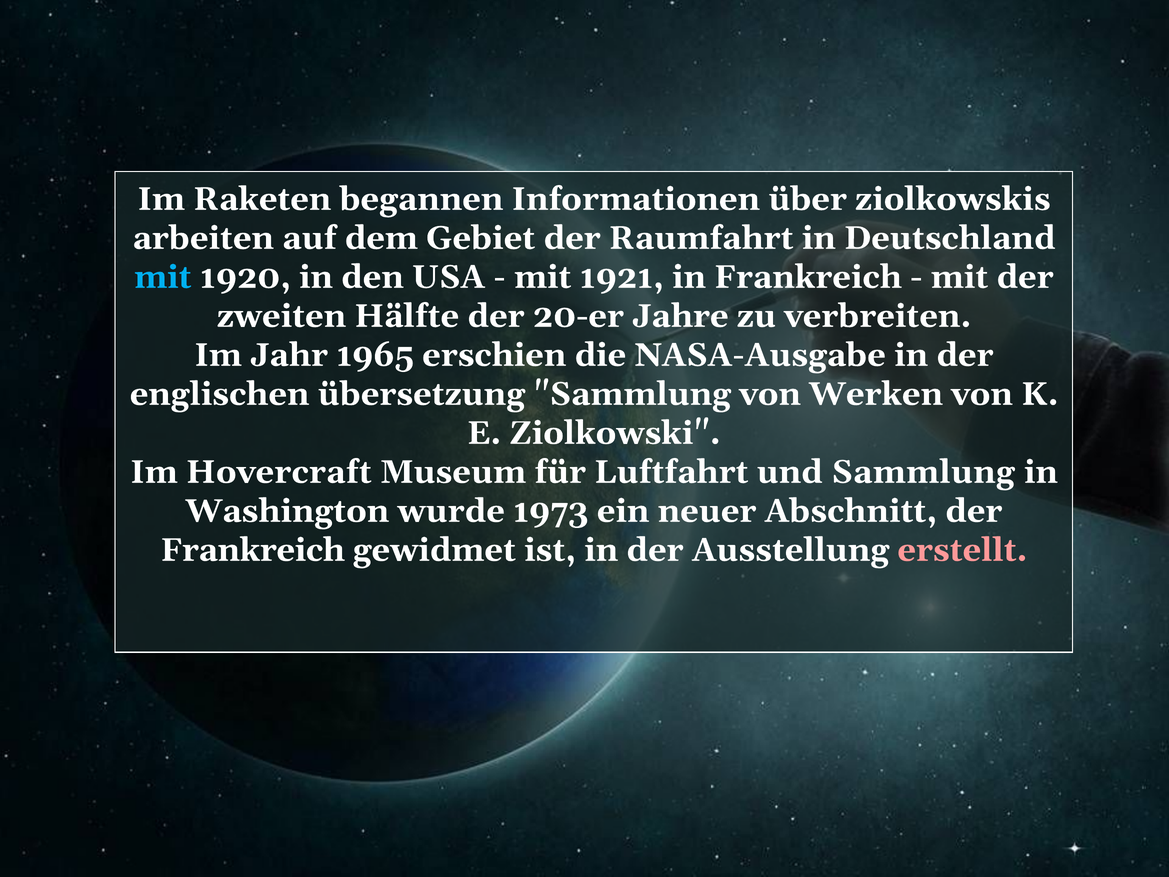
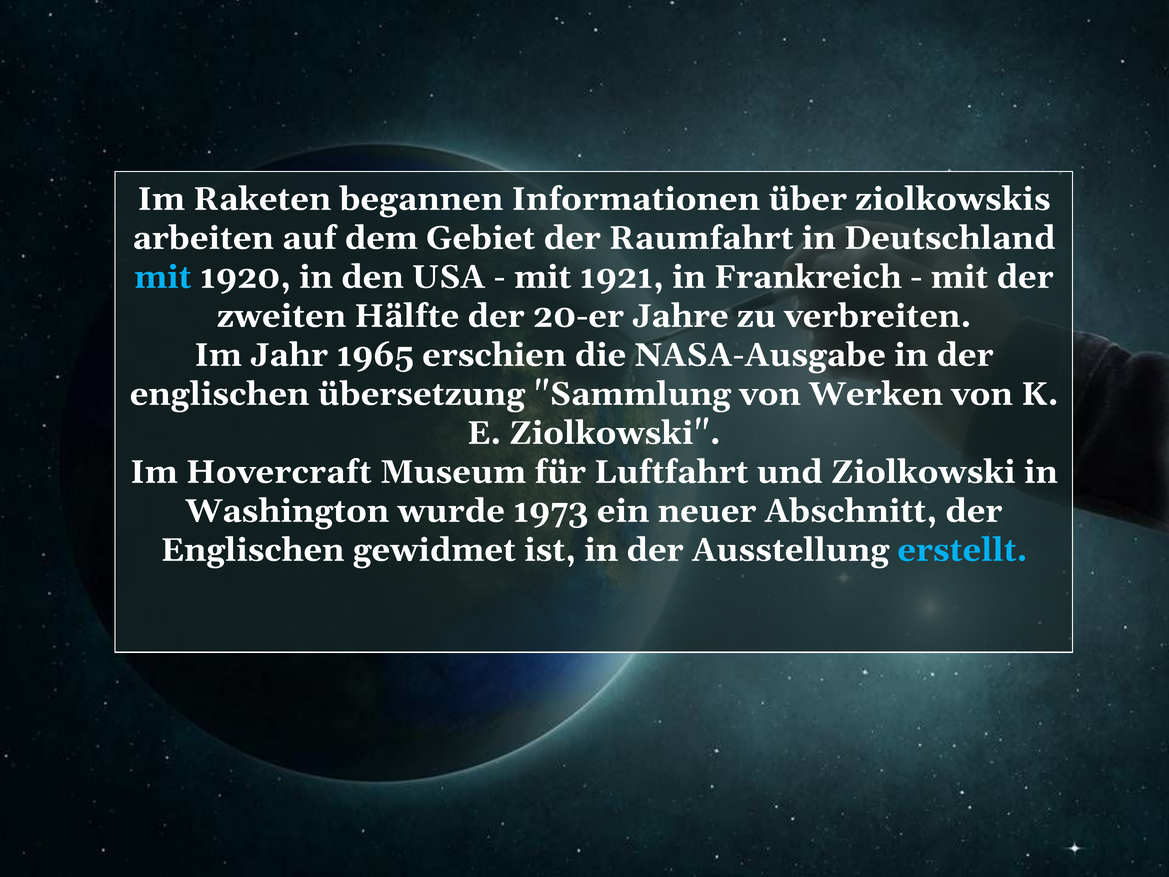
und Sammlung: Sammlung -> Ziolkowski
Frankreich at (253, 550): Frankreich -> Englischen
erstellt colour: pink -> light blue
